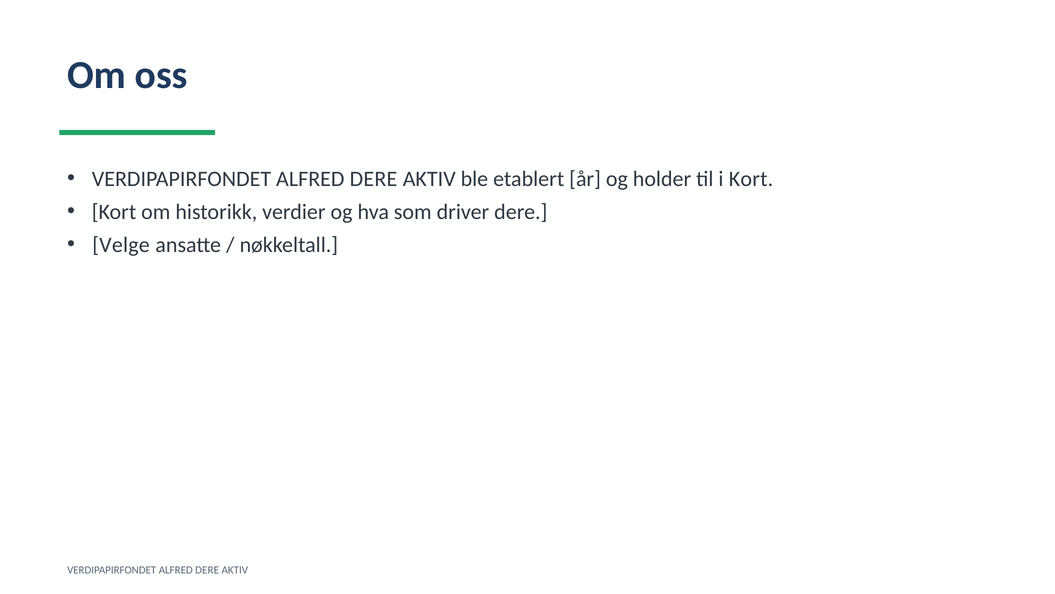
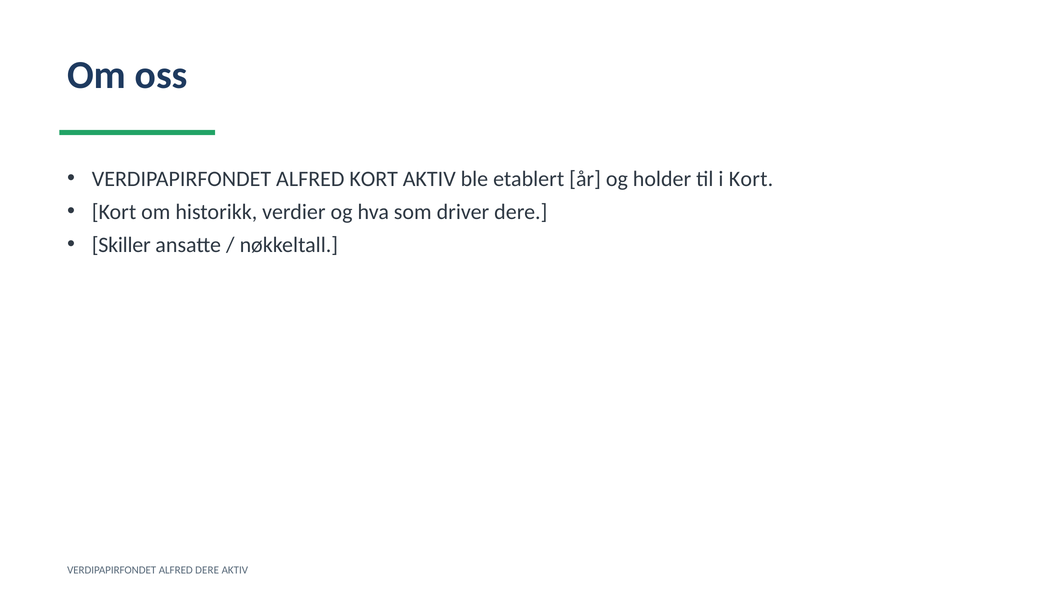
DERE at (374, 179): DERE -> KORT
Velge: Velge -> Skiller
